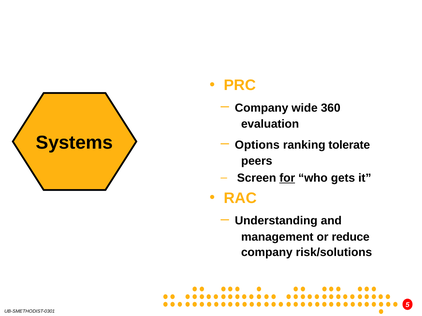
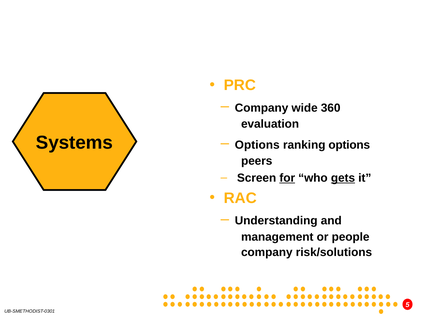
ranking tolerate: tolerate -> options
gets underline: none -> present
reduce: reduce -> people
